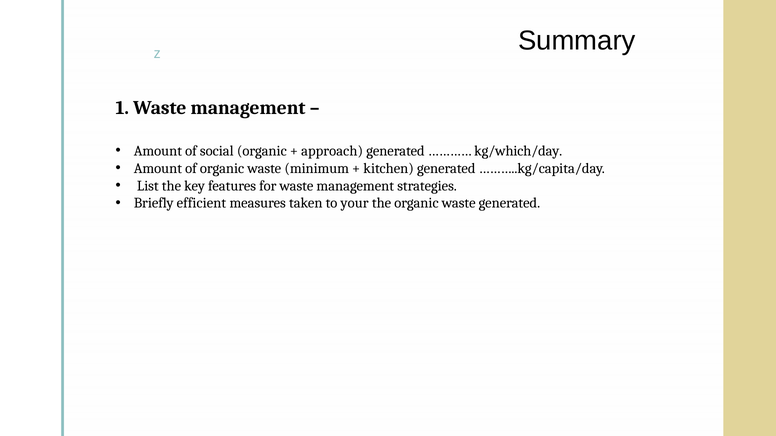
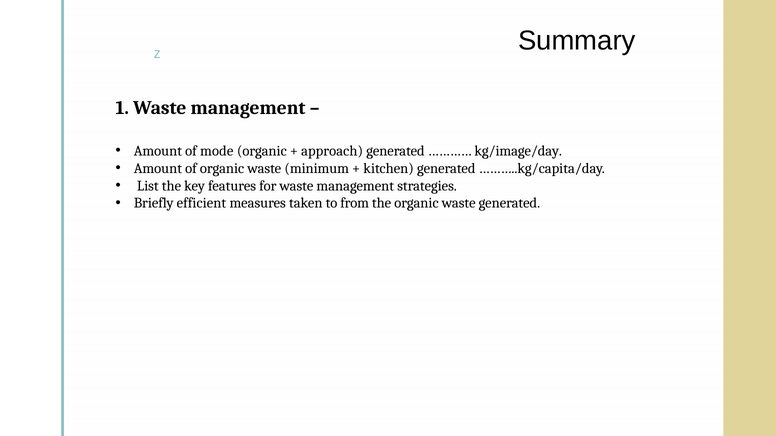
social: social -> mode
kg/which/day: kg/which/day -> kg/image/day
your: your -> from
